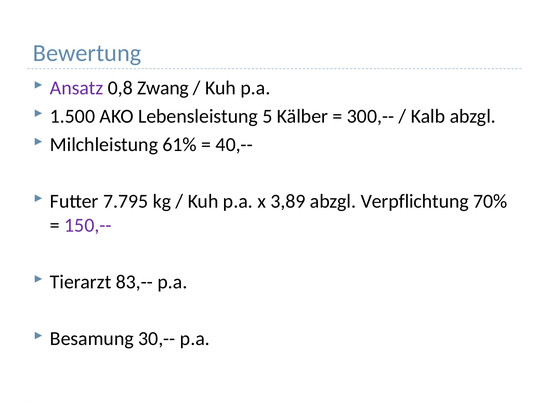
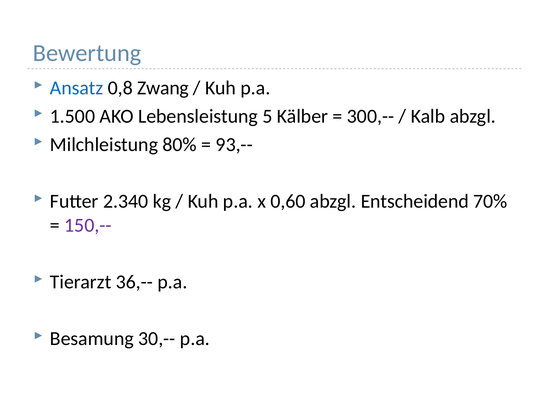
Ansatz colour: purple -> blue
61%: 61% -> 80%
40,--: 40,-- -> 93,--
7.795: 7.795 -> 2.340
3,89: 3,89 -> 0,60
Verpflichtung: Verpflichtung -> Entscheidend
83,--: 83,-- -> 36,--
